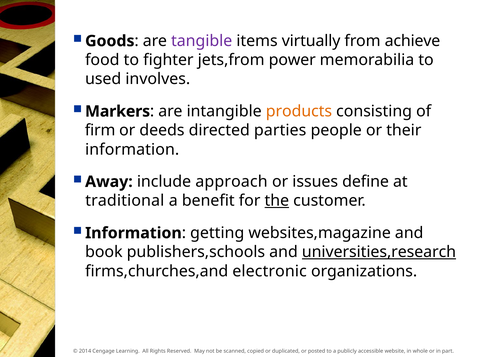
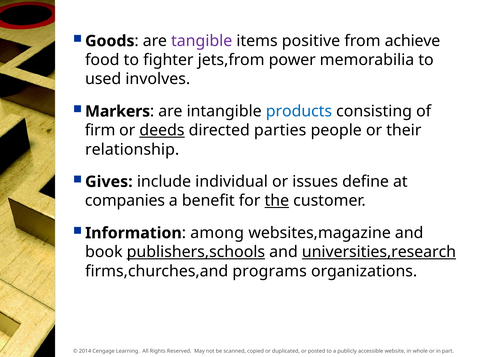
virtually: virtually -> positive
products colour: orange -> blue
deeds underline: none -> present
information at (132, 150): information -> relationship
Away: Away -> Gives
approach: approach -> individual
traditional: traditional -> companies
getting: getting -> among
publishers,schools underline: none -> present
electronic: electronic -> programs
